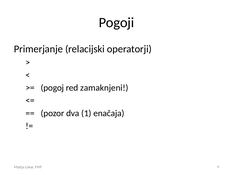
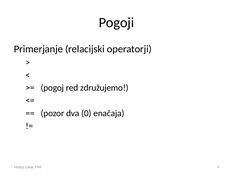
zamaknjeni: zamaknjeni -> združujemo
1: 1 -> 0
